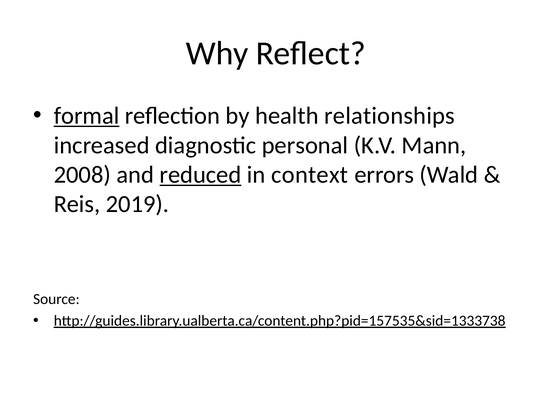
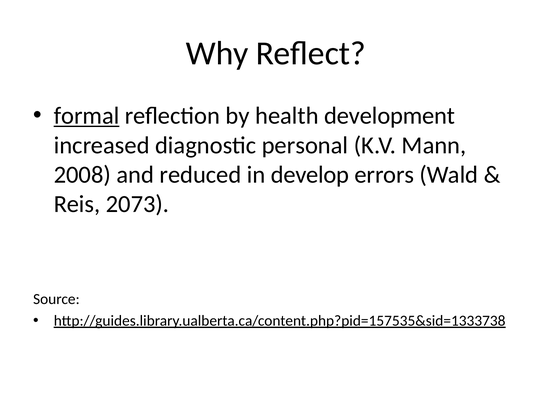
relationships: relationships -> development
reduced underline: present -> none
context: context -> develop
2019: 2019 -> 2073
